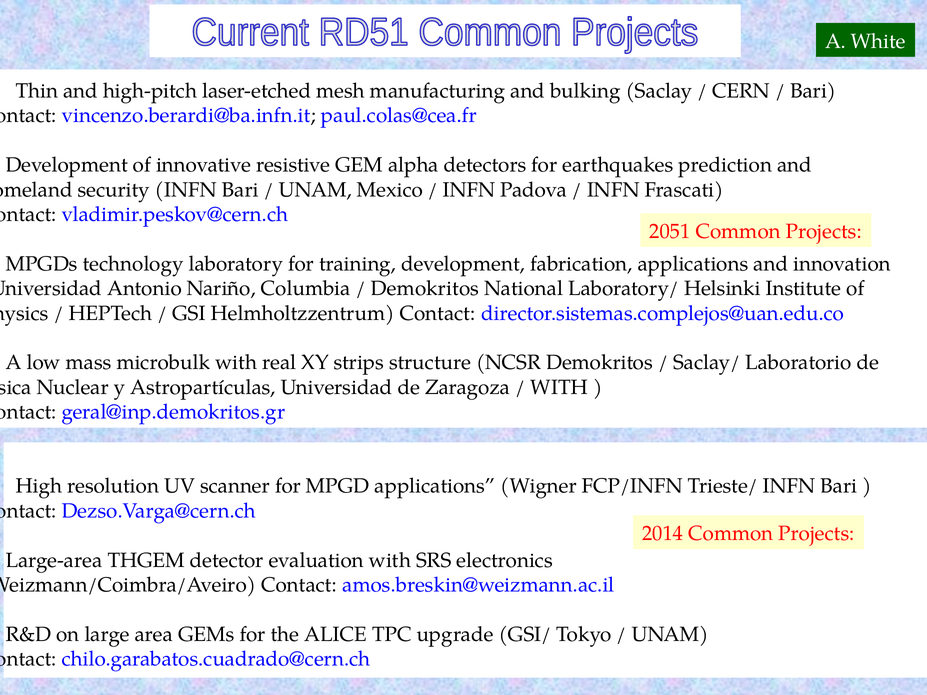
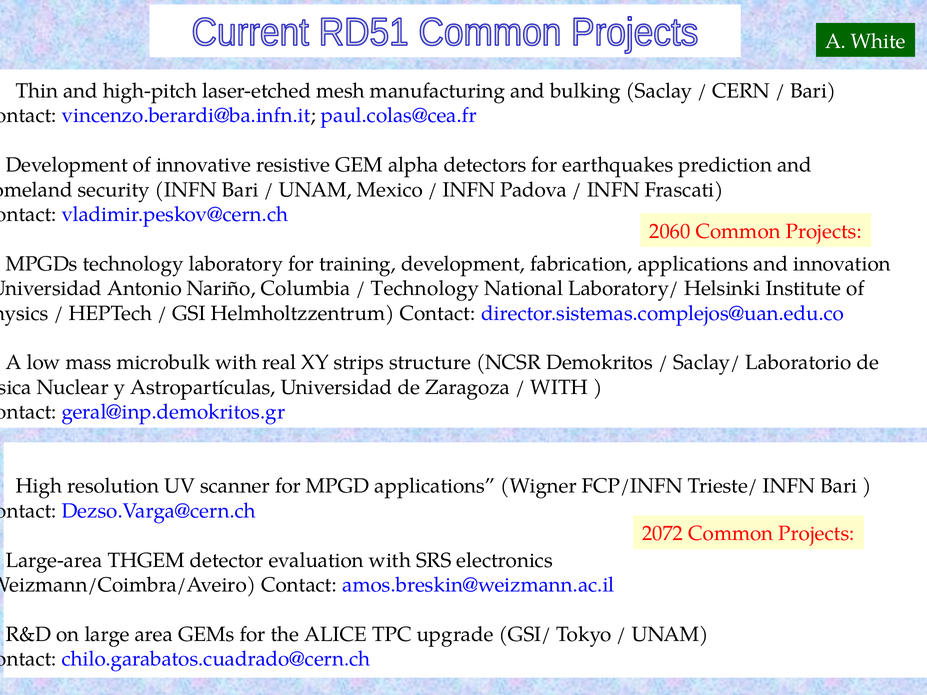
2051: 2051 -> 2060
Demokritos at (425, 289): Demokritos -> Technology
2014: 2014 -> 2072
